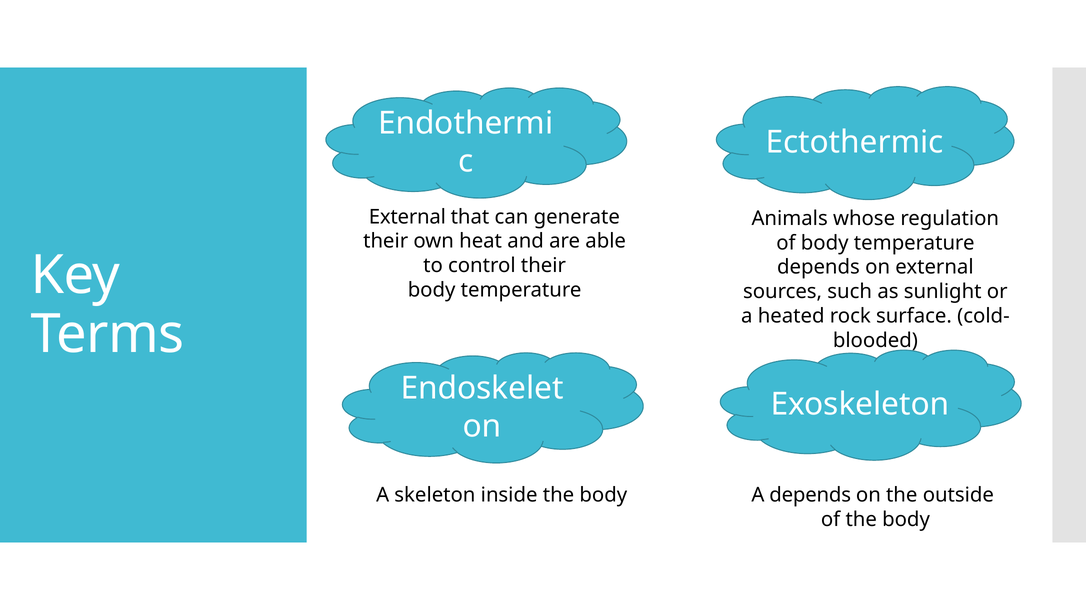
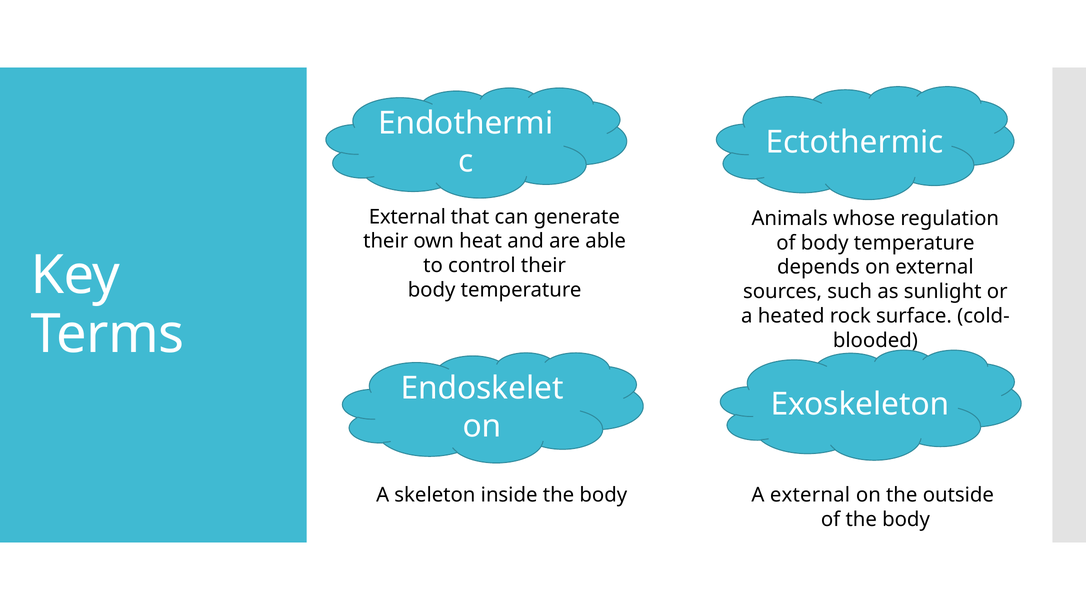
A depends: depends -> external
